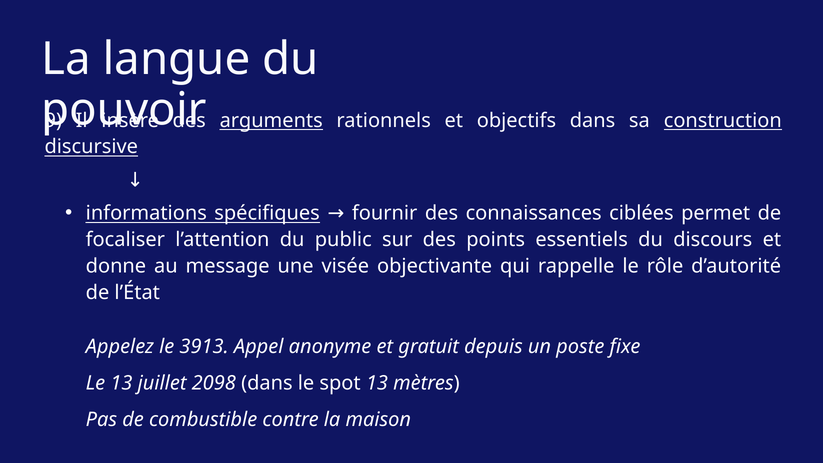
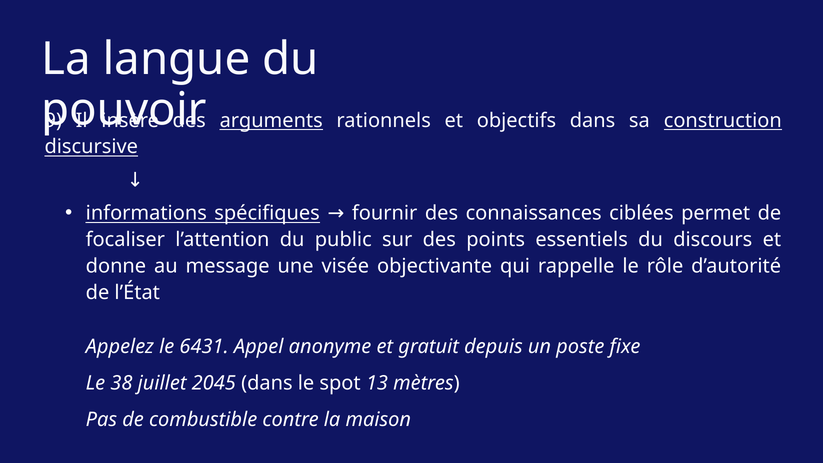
3913: 3913 -> 6431
Le 13: 13 -> 38
2098: 2098 -> 2045
